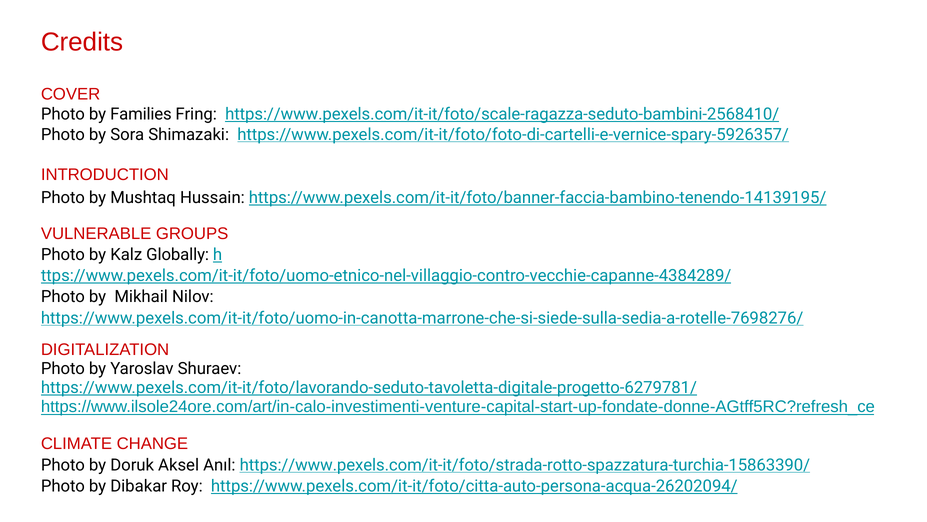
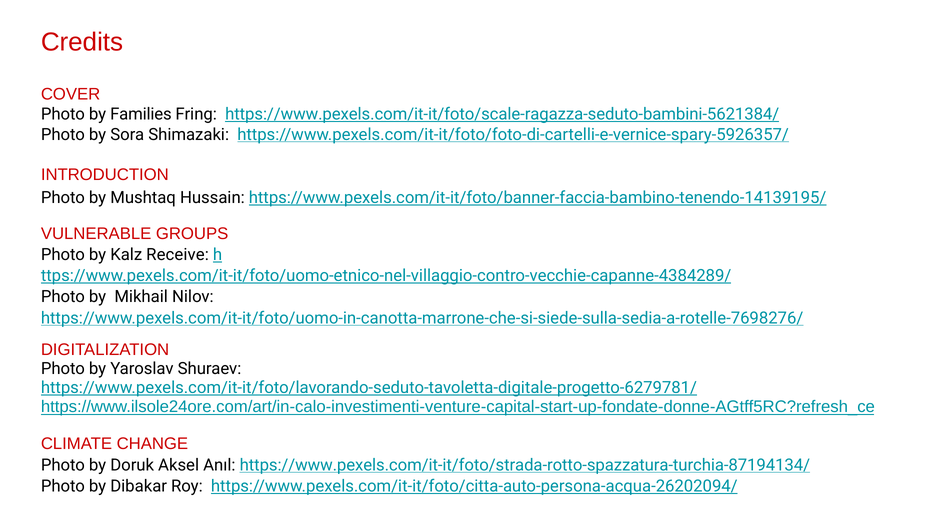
https://www.pexels.com/it-it/foto/scale-ragazza-seduto-bambini-2568410/: https://www.pexels.com/it-it/foto/scale-ragazza-seduto-bambini-2568410/ -> https://www.pexels.com/it-it/foto/scale-ragazza-seduto-bambini-5621384/
Globally: Globally -> Receive
https://www.pexels.com/it-it/foto/strada-rotto-spazzatura-turchia-15863390/: https://www.pexels.com/it-it/foto/strada-rotto-spazzatura-turchia-15863390/ -> https://www.pexels.com/it-it/foto/strada-rotto-spazzatura-turchia-87194134/
